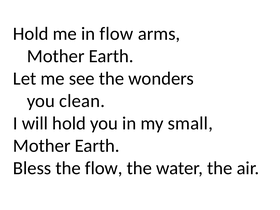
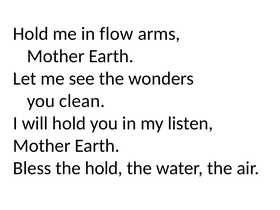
small: small -> listen
the flow: flow -> hold
